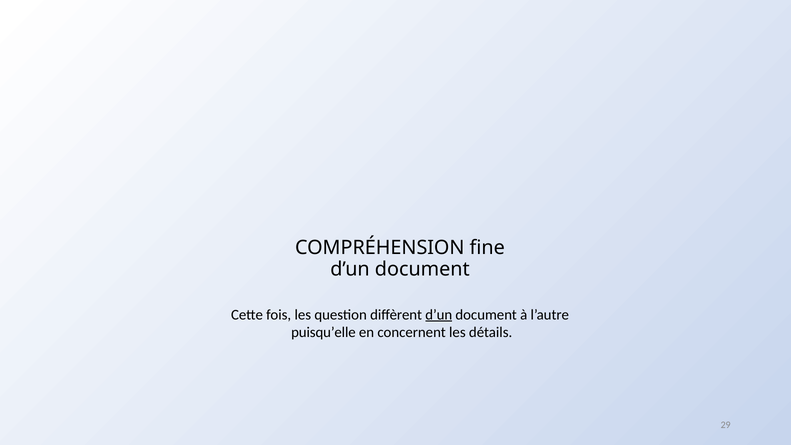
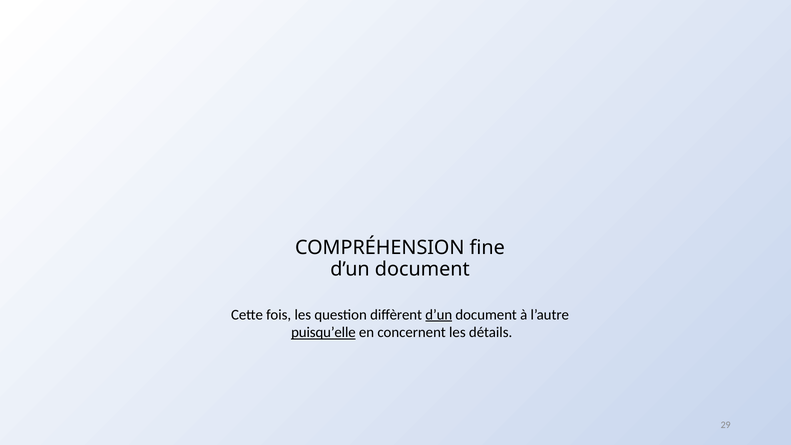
puisqu’elle underline: none -> present
